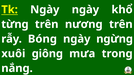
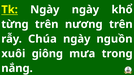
Bóng: Bóng -> Chúa
ngừng: ngừng -> nguồn
